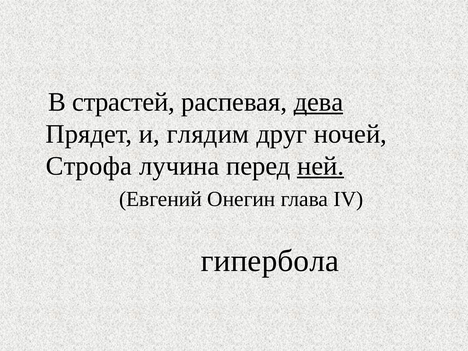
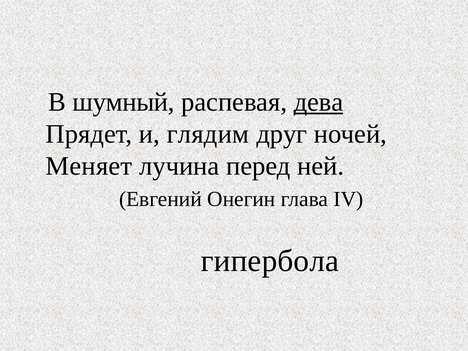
страстей: страстей -> шумный
Строфа: Строфа -> Меняет
ней underline: present -> none
